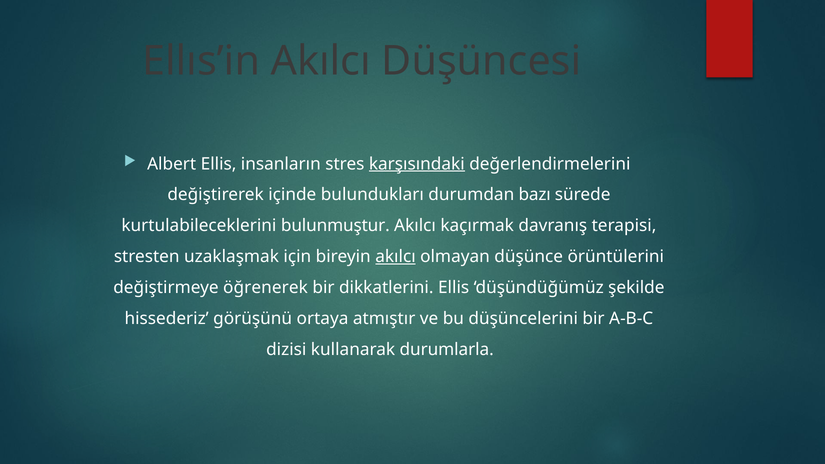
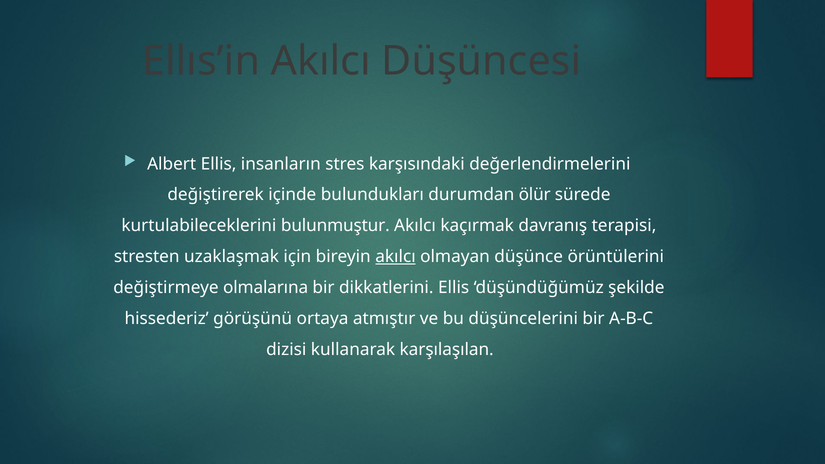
karşısındaki underline: present -> none
bazı: bazı -> ölür
öğrenerek: öğrenerek -> olmalarına
durumlarla: durumlarla -> karşılaşılan
